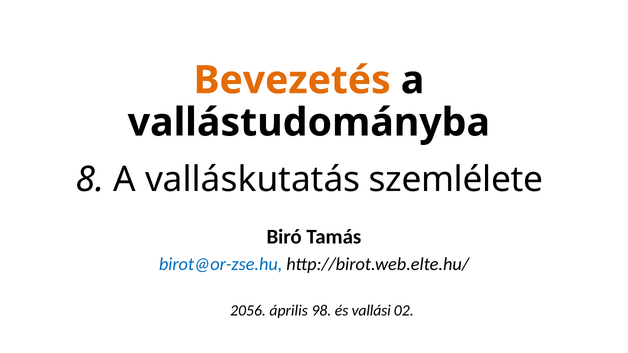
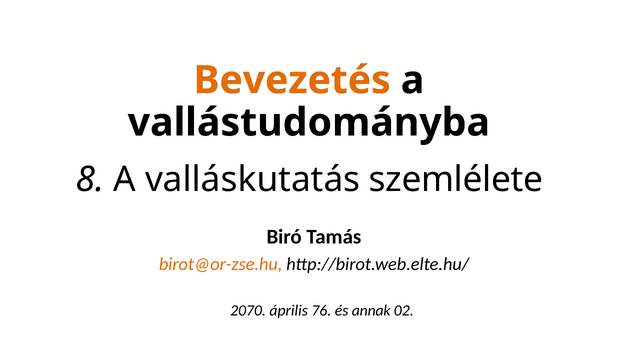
birot@or-zse.hu colour: blue -> orange
2056: 2056 -> 2070
98: 98 -> 76
vallási: vallási -> annak
